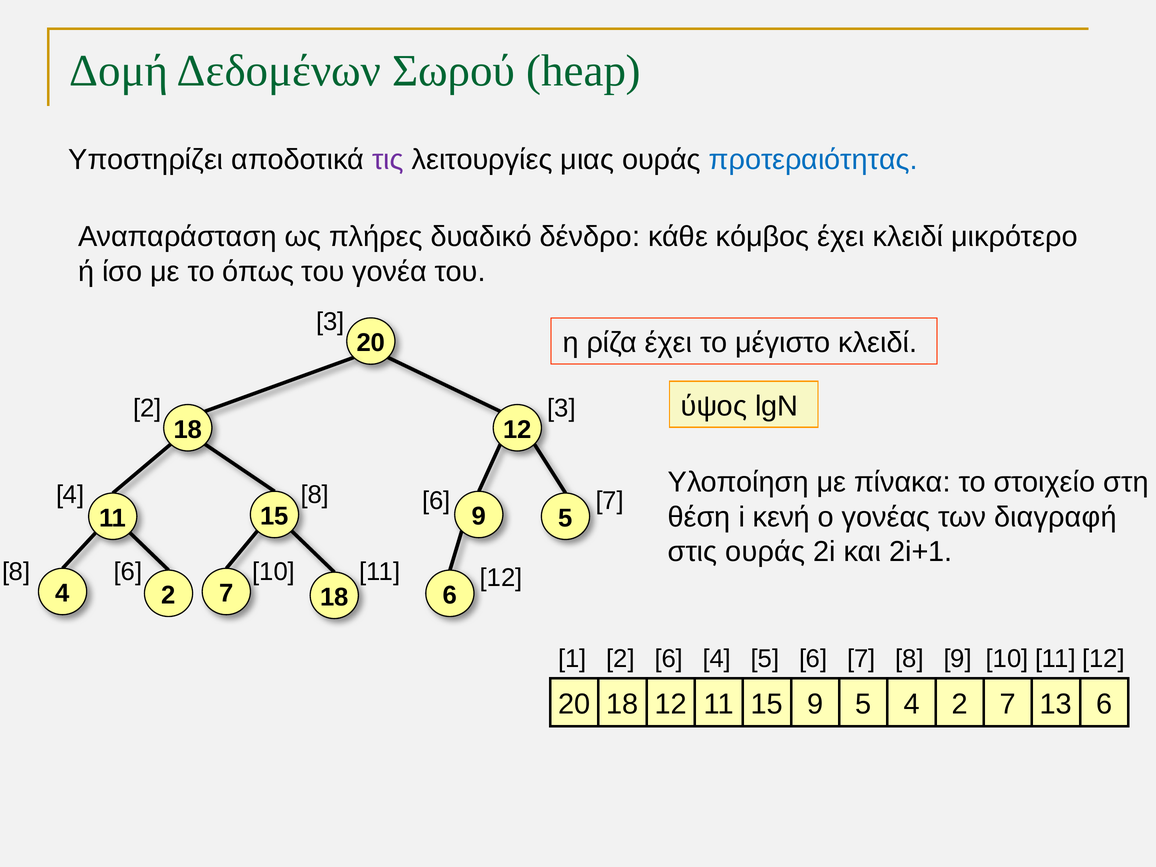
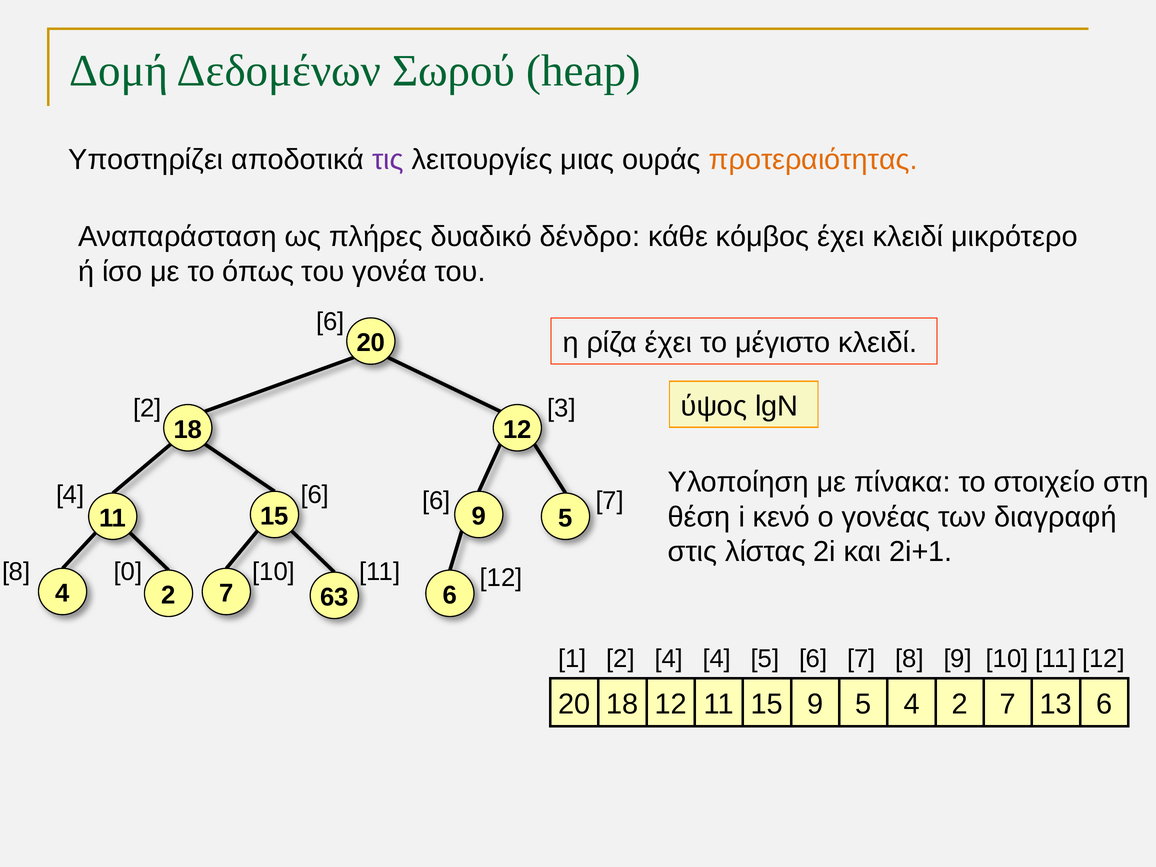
προτεραιότητας colour: blue -> orange
3 at (330, 322): 3 -> 6
4 8: 8 -> 6
κενή: κενή -> κενό
στις ουράς: ουράς -> λίστας
6 at (128, 572): 6 -> 0
4 18: 18 -> 63
2 6: 6 -> 4
